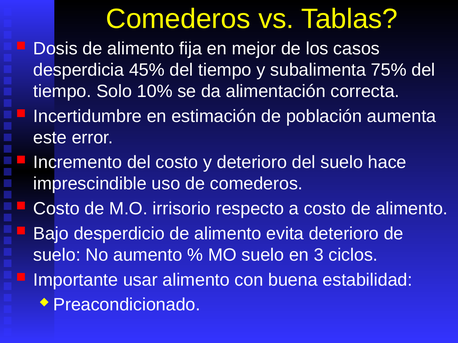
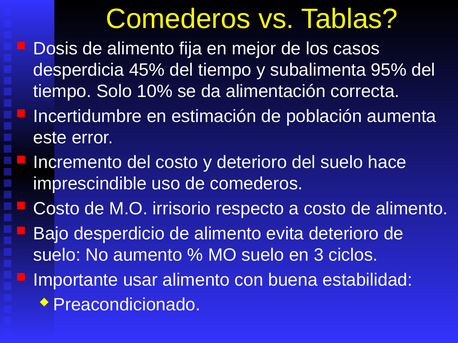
75%: 75% -> 95%
